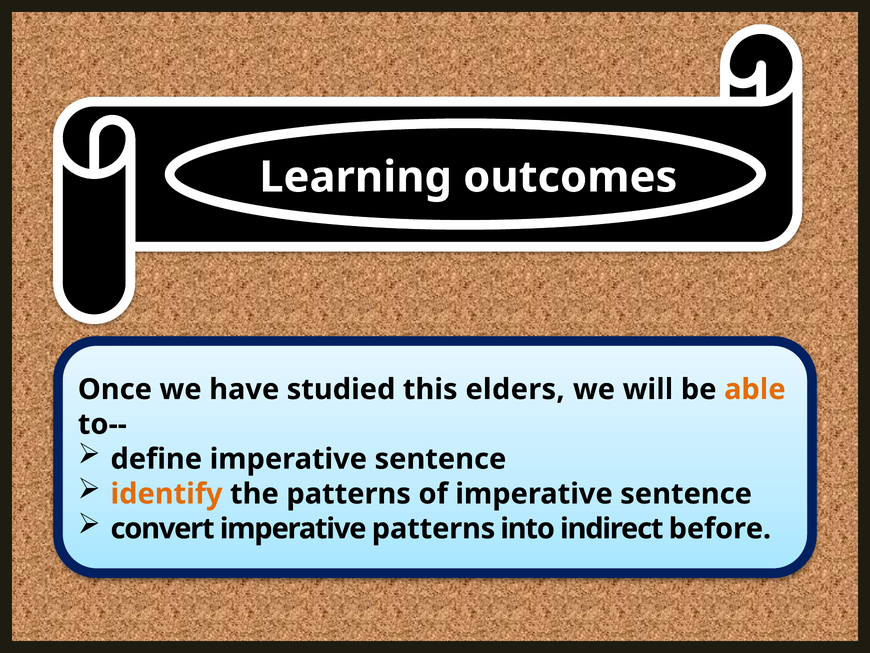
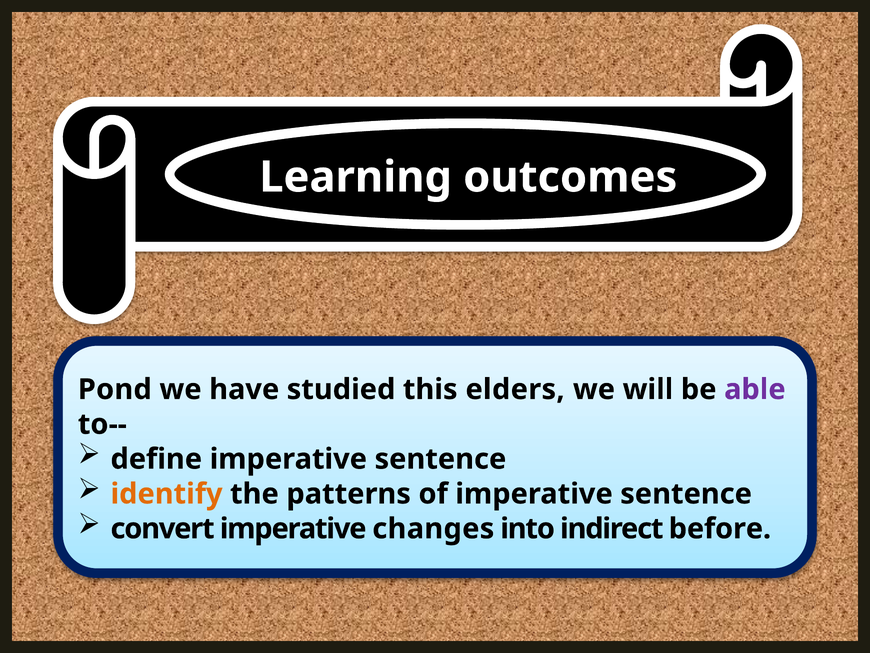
Once: Once -> Pond
able colour: orange -> purple
imperative patterns: patterns -> changes
